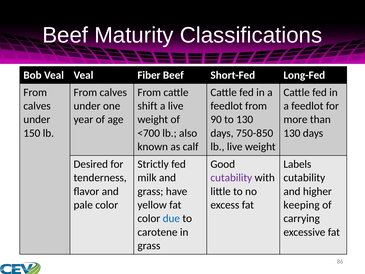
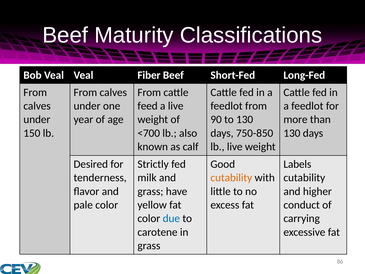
shift: shift -> feed
cutability at (231, 178) colour: purple -> orange
keeping: keeping -> conduct
